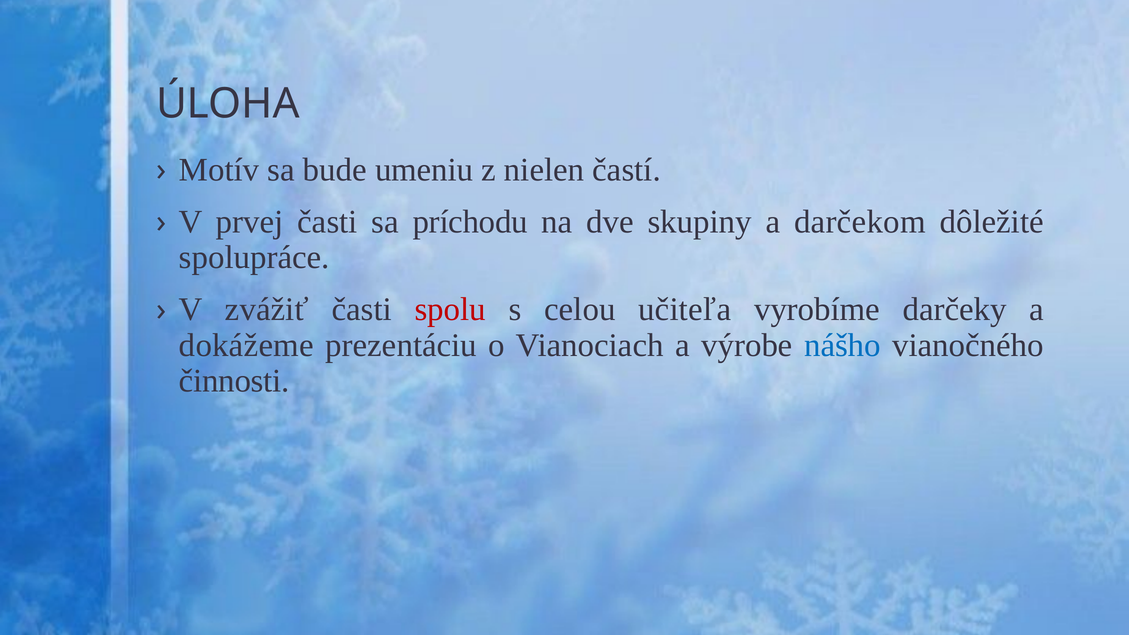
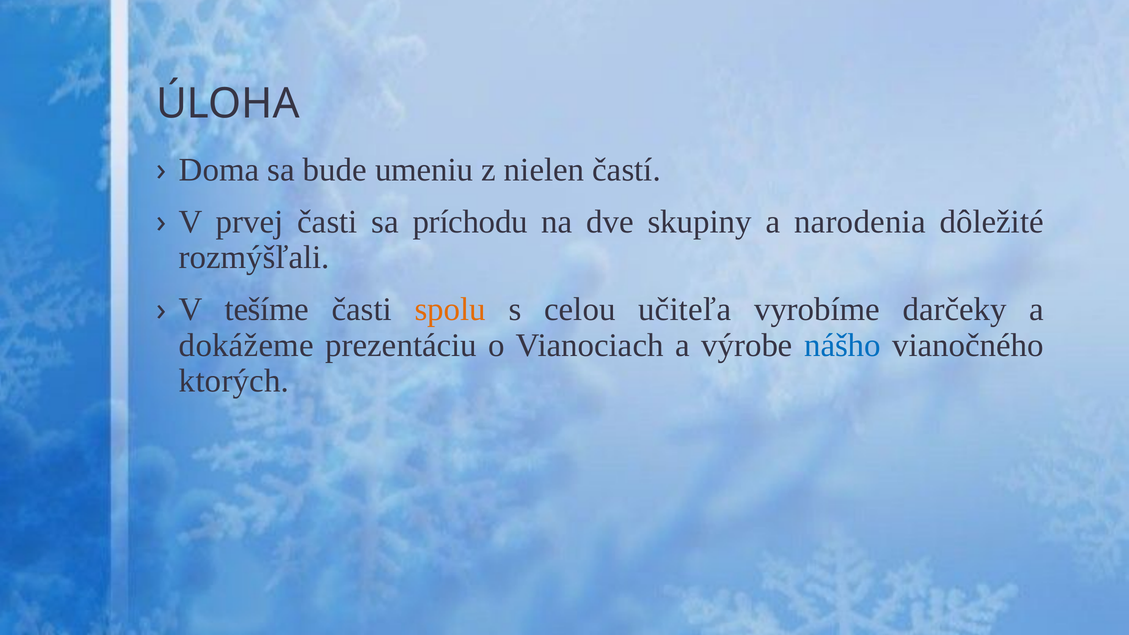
Motív: Motív -> Doma
darčekom: darčekom -> narodenia
spolupráce: spolupráce -> rozmýšľali
zvážiť: zvážiť -> tešíme
spolu colour: red -> orange
činnosti: činnosti -> ktorých
